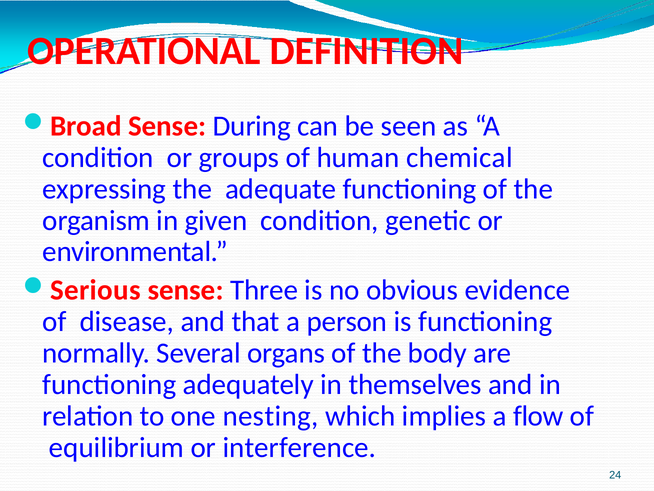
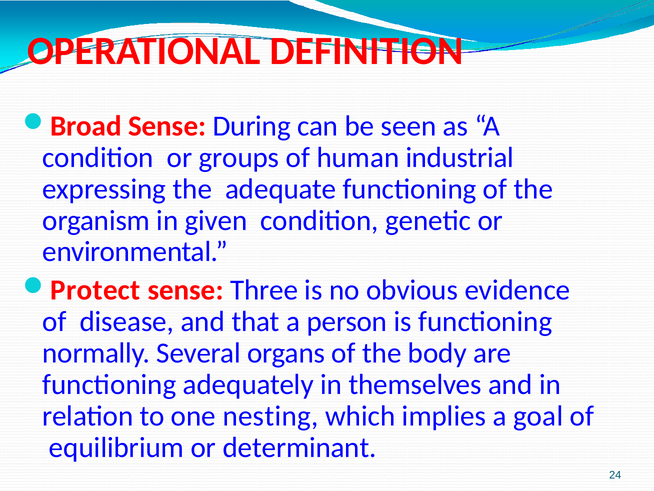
chemical: chemical -> industrial
Serious: Serious -> Protect
flow: flow -> goal
interference: interference -> determinant
